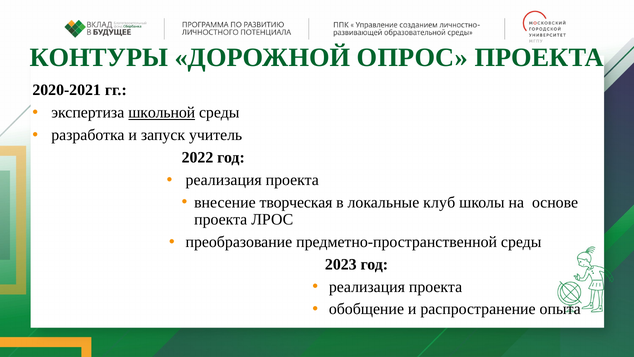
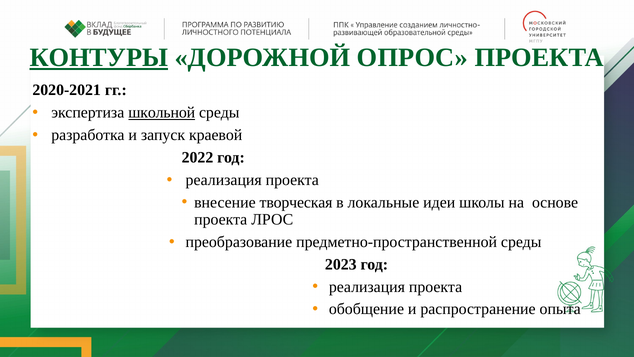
КОНТУРЫ underline: none -> present
учитель: учитель -> краевой
клуб: клуб -> идеи
